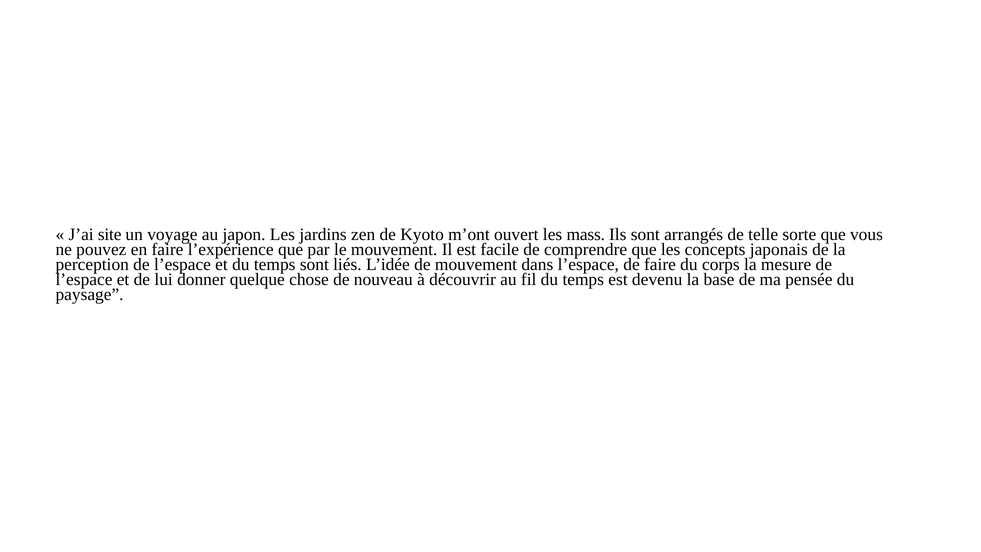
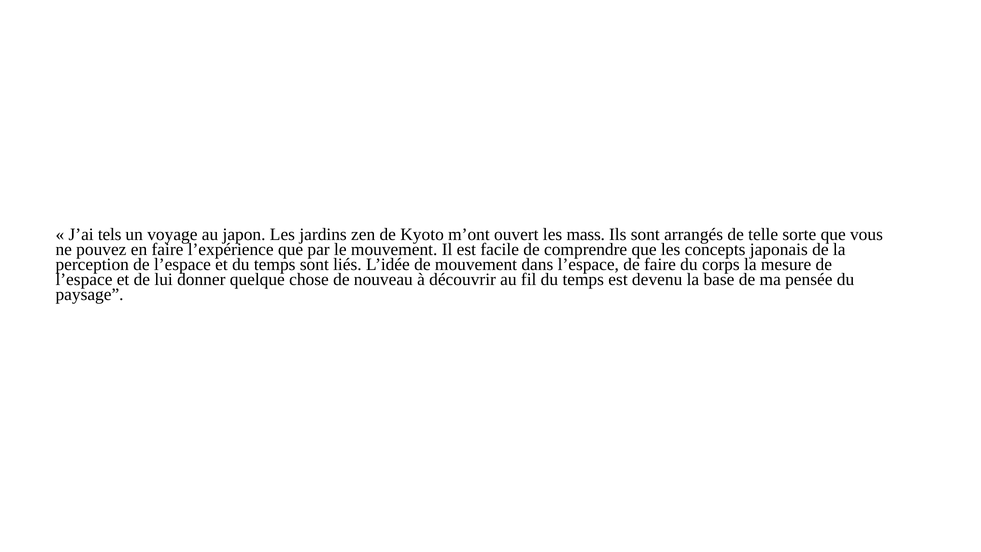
site: site -> tels
